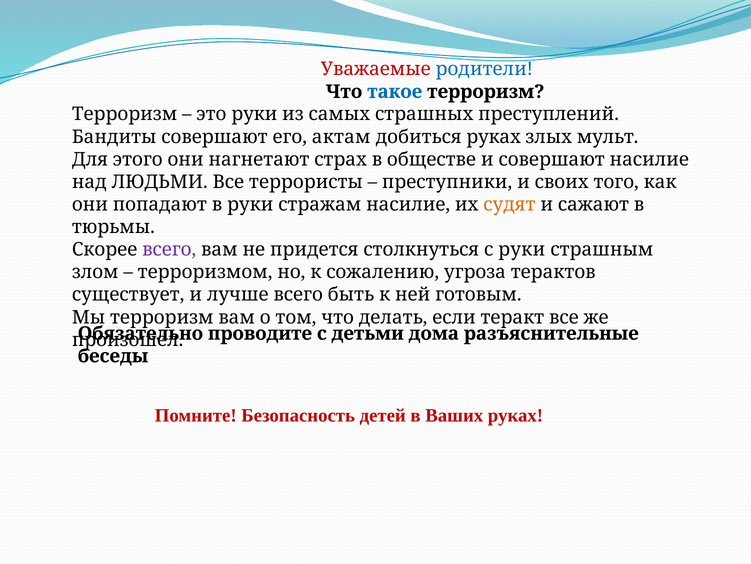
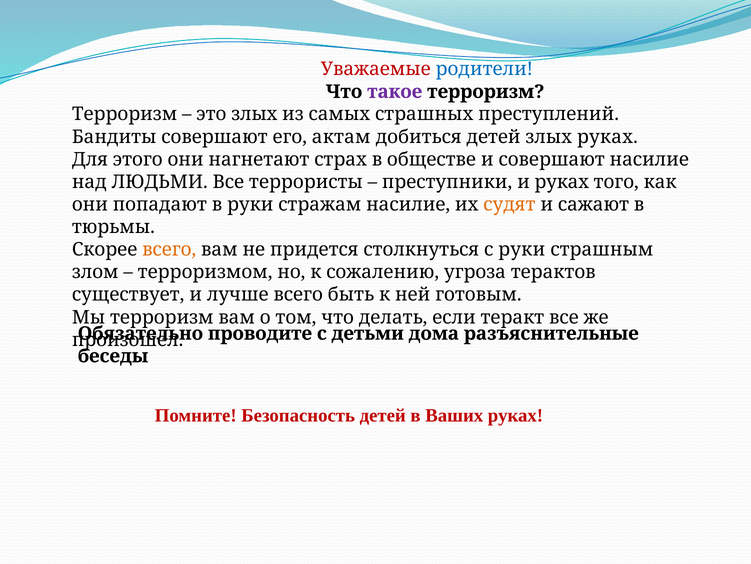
такое colour: blue -> purple
это руки: руки -> злых
добиться руках: руках -> детей
злых мульт: мульт -> руках
и своих: своих -> руках
всего at (169, 249) colour: purple -> orange
